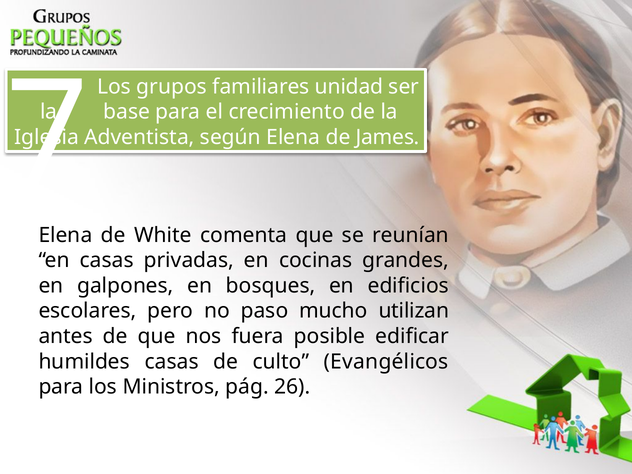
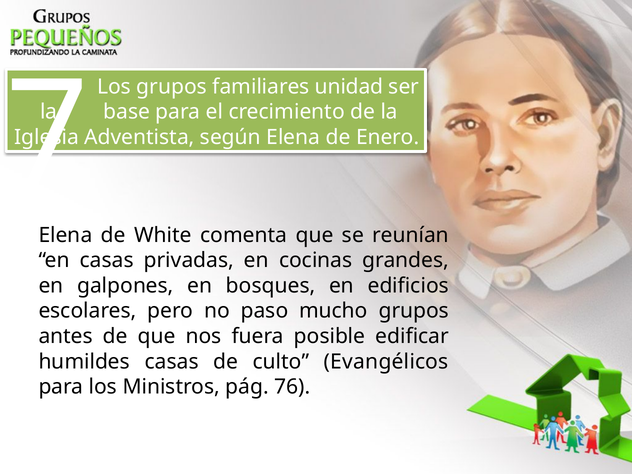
James: James -> Enero
mucho utilizan: utilizan -> grupos
26: 26 -> 76
